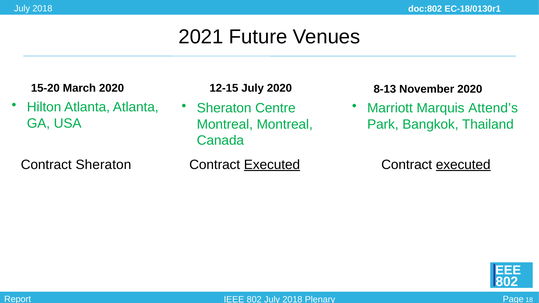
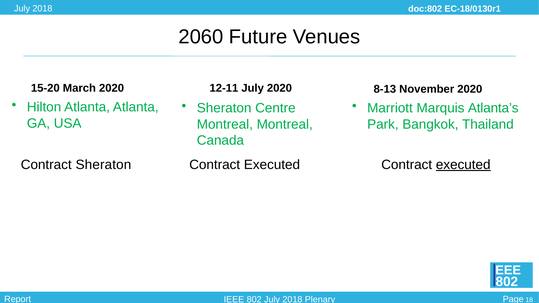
2021: 2021 -> 2060
12-15: 12-15 -> 12-11
Attend’s: Attend’s -> Atlanta’s
Executed at (272, 165) underline: present -> none
